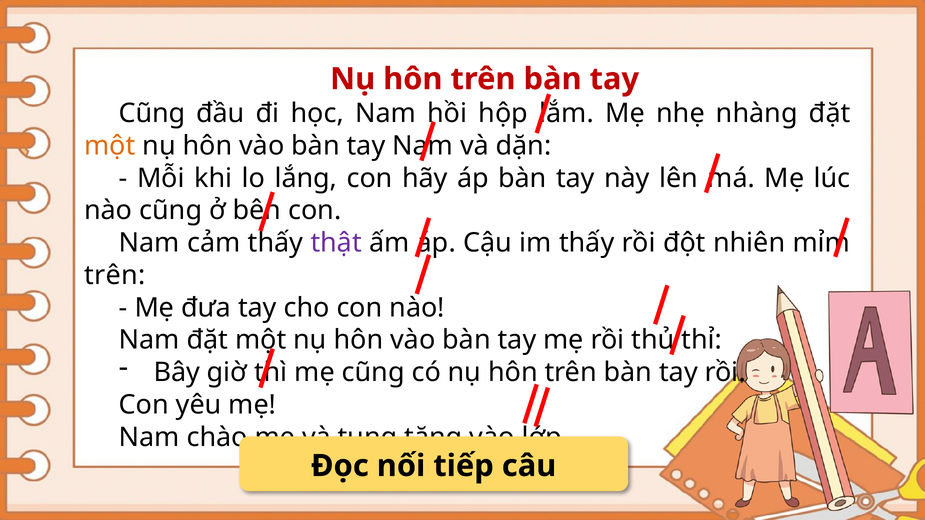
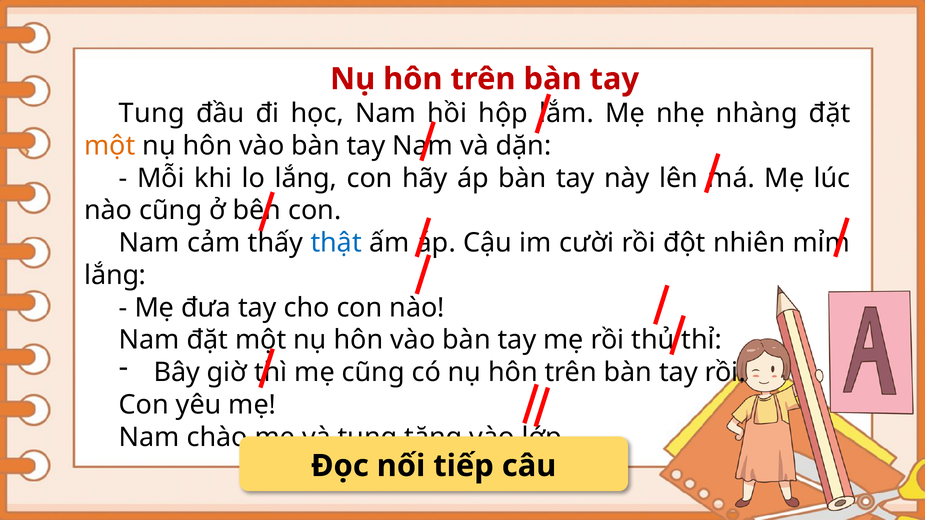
Cũng at (152, 113): Cũng -> Tung
thật colour: purple -> blue
im thấy: thấy -> cười
trên at (115, 275): trên -> lắng
